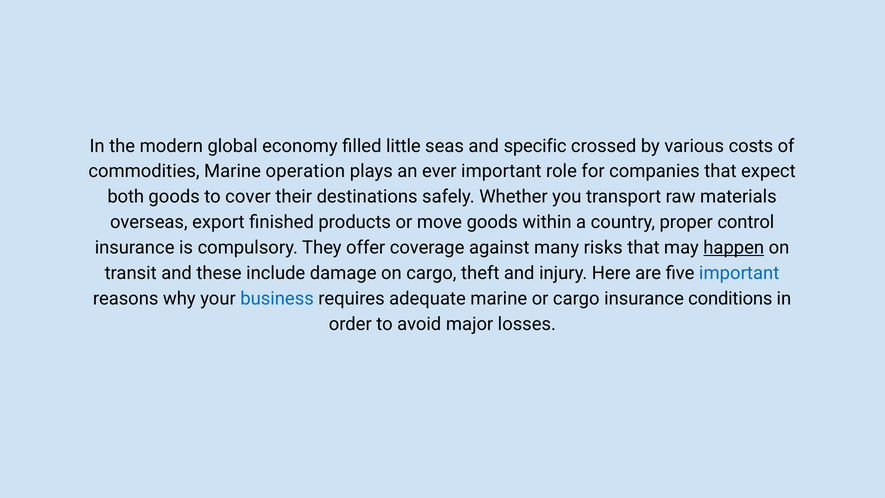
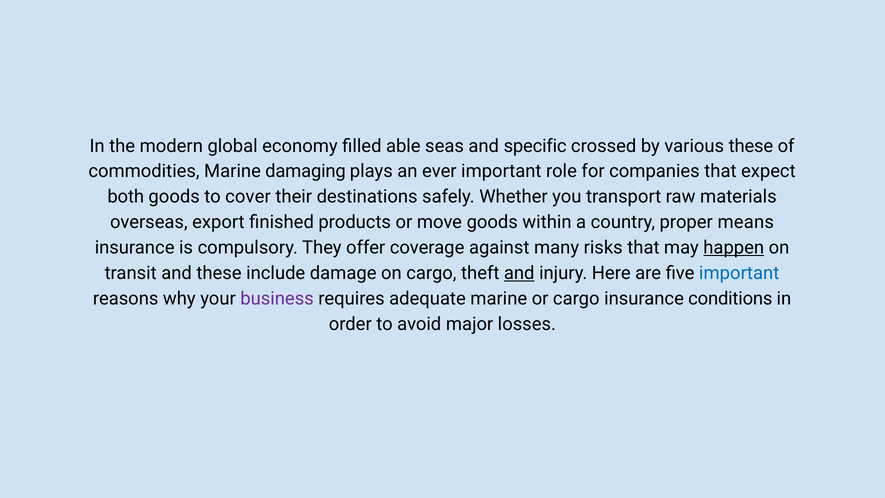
little: little -> able
various costs: costs -> these
operation: operation -> damaging
control: control -> means
and at (519, 273) underline: none -> present
business colour: blue -> purple
